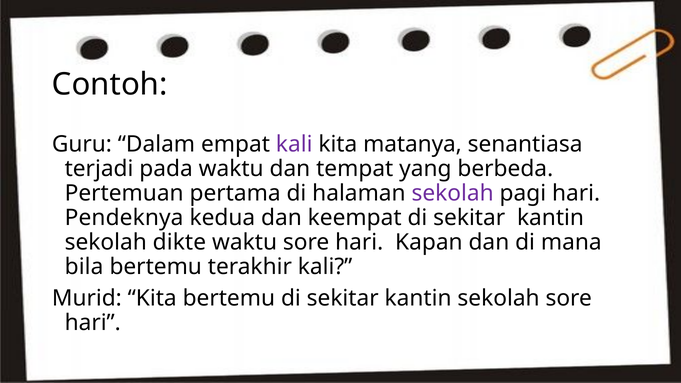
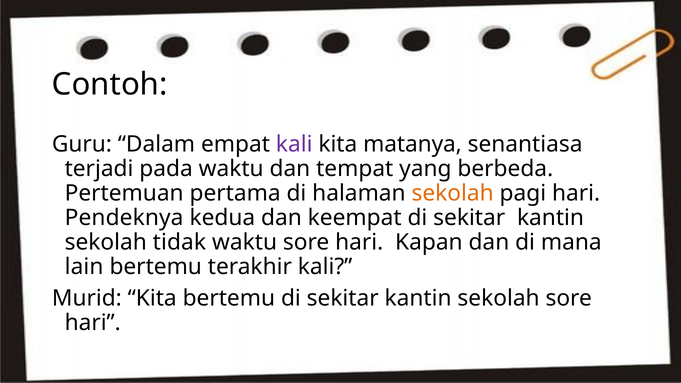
sekolah at (453, 193) colour: purple -> orange
dikte: dikte -> tidak
bila: bila -> lain
